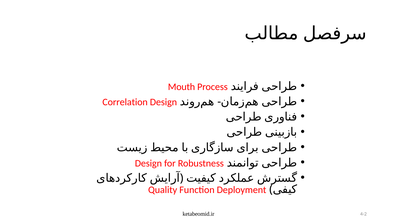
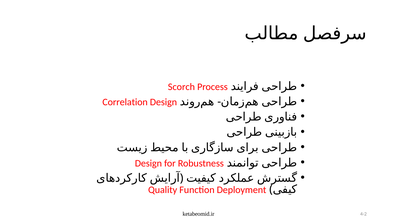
Mouth: Mouth -> Scorch
